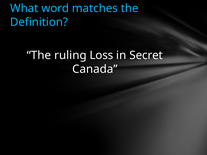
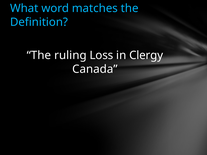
Secret: Secret -> Clergy
